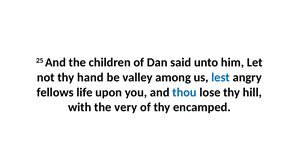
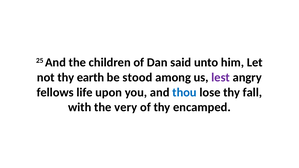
hand: hand -> earth
valley: valley -> stood
lest colour: blue -> purple
hill: hill -> fall
